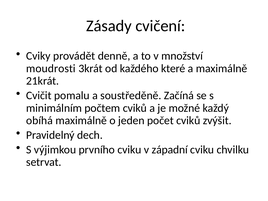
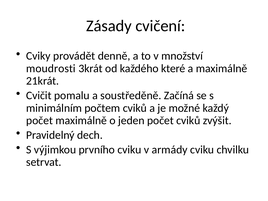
obíhá at (39, 120): obíhá -> počet
západní: západní -> armády
